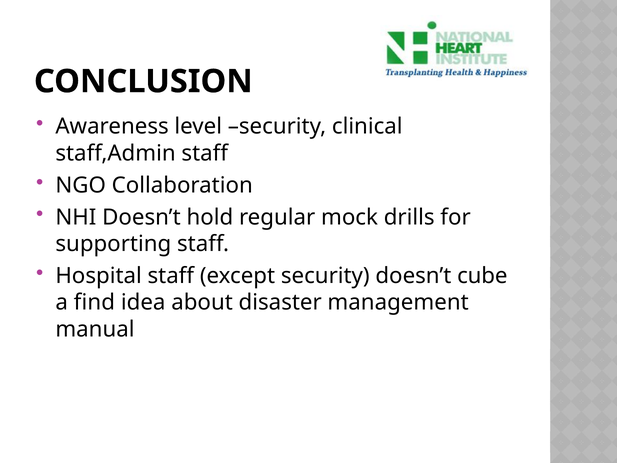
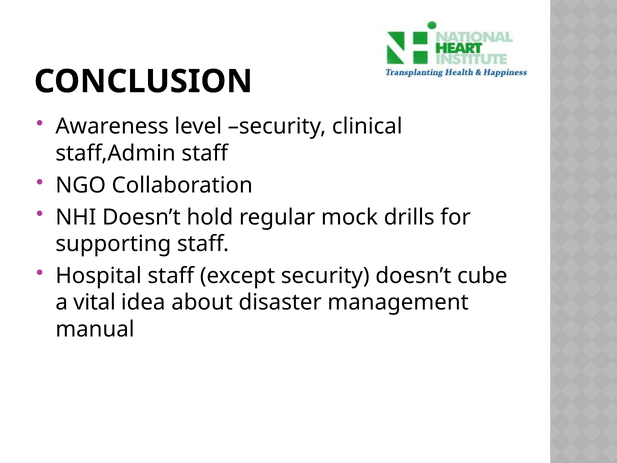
find: find -> vital
